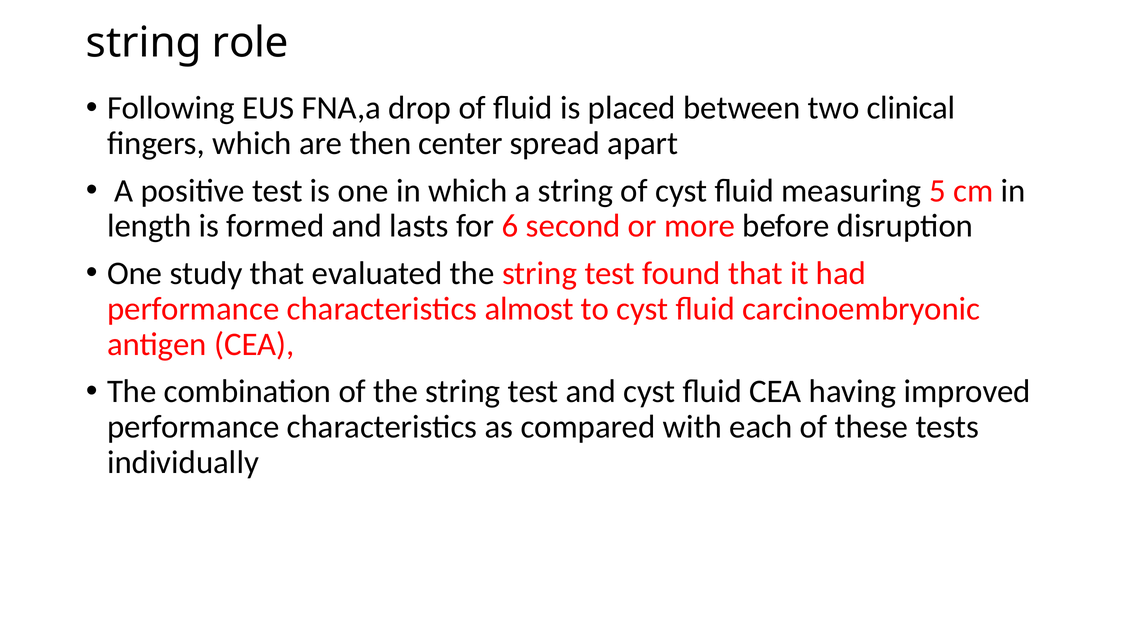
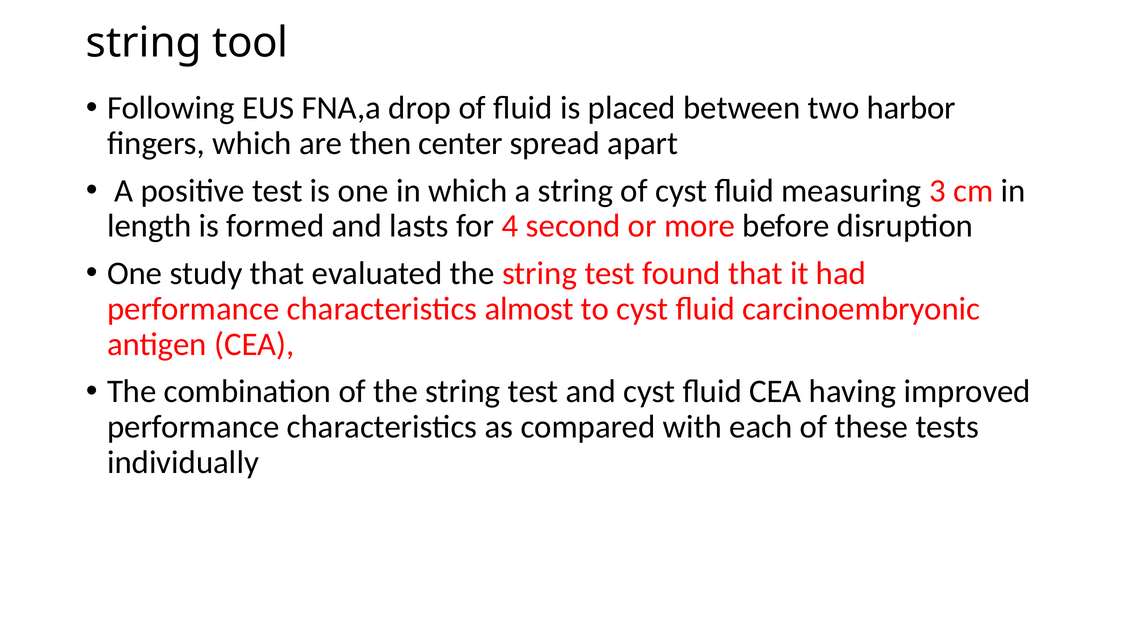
role: role -> tool
clinical: clinical -> harbor
5: 5 -> 3
6: 6 -> 4
